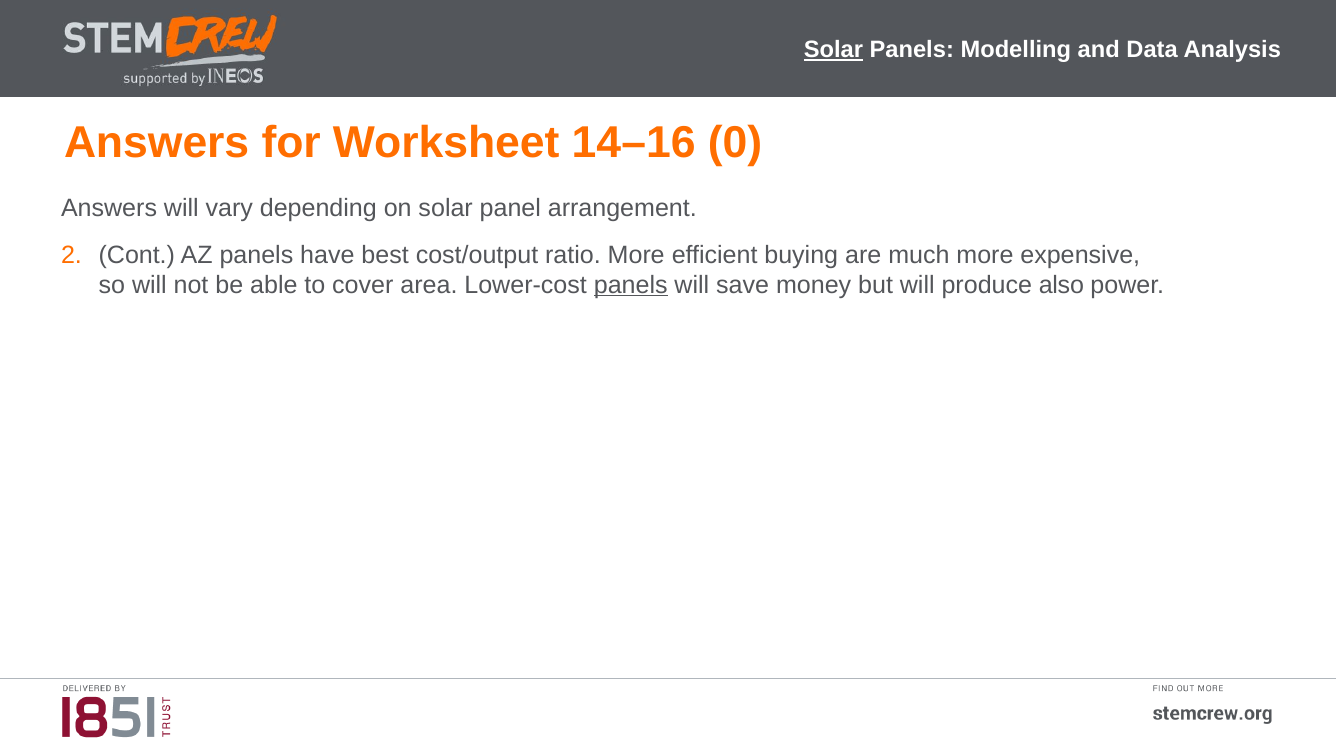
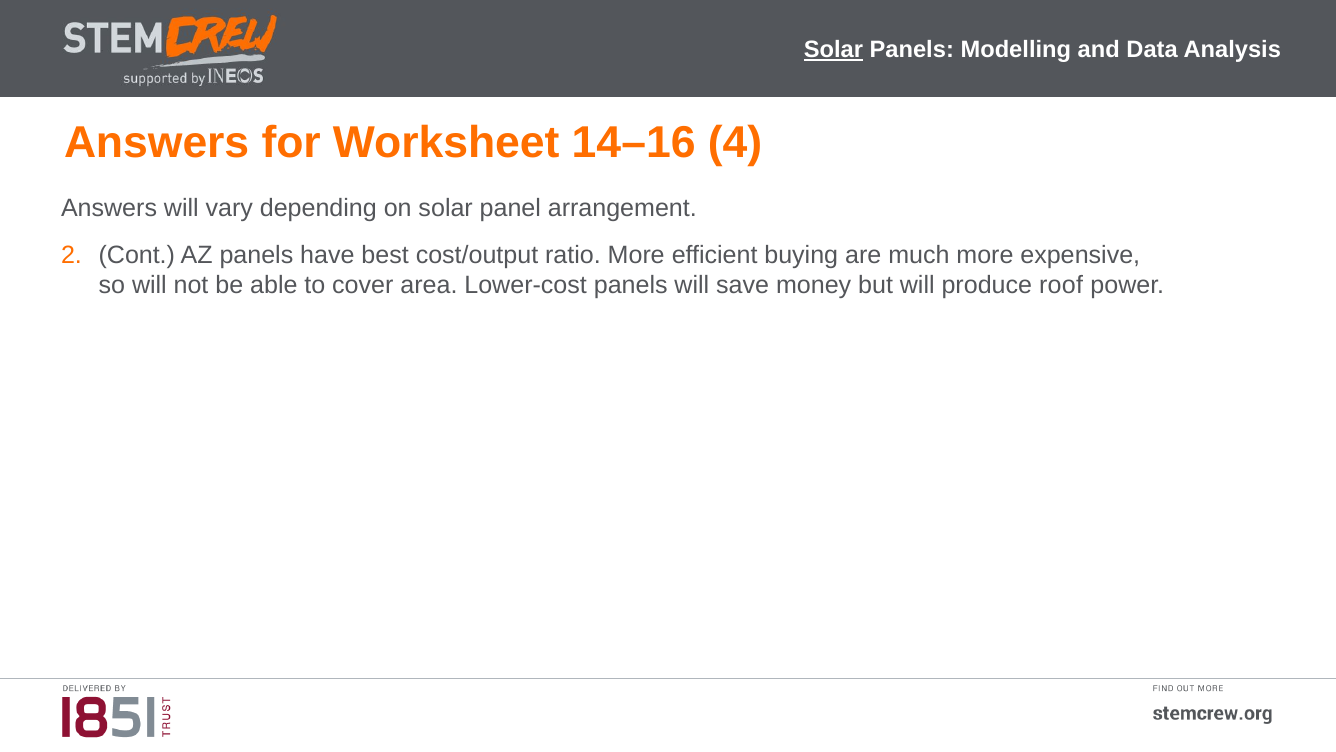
0: 0 -> 4
panels at (631, 285) underline: present -> none
also: also -> roof
